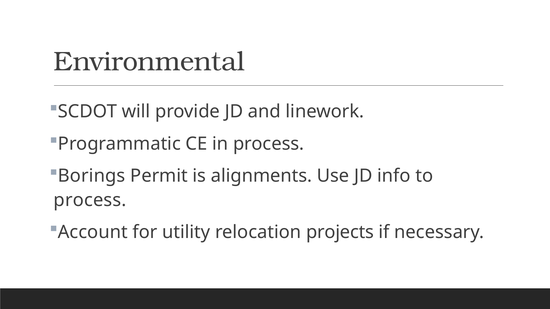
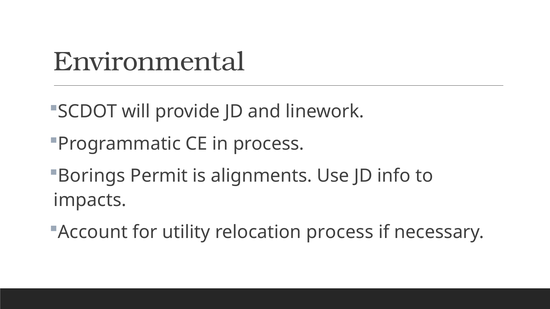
process at (90, 200): process -> impacts
relocation projects: projects -> process
